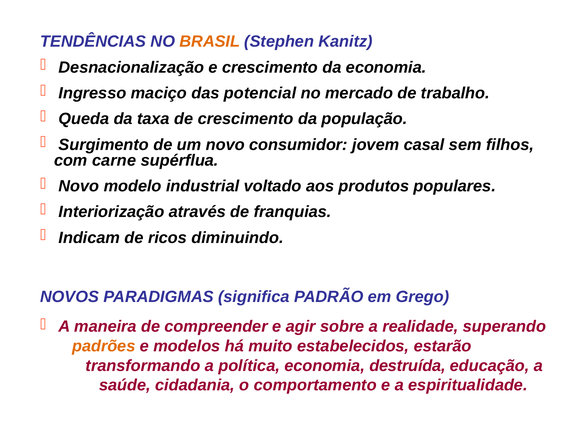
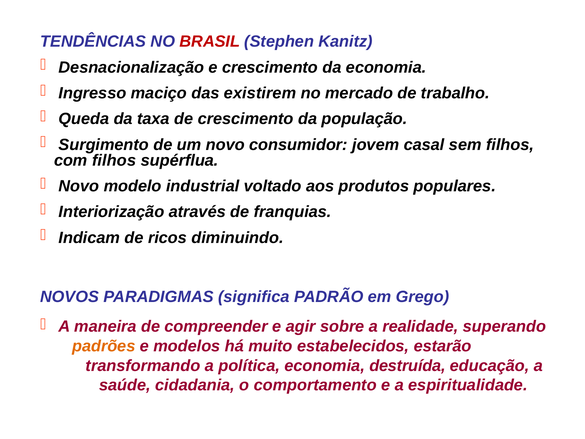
BRASIL colour: orange -> red
potencial: potencial -> existirem
com carne: carne -> filhos
